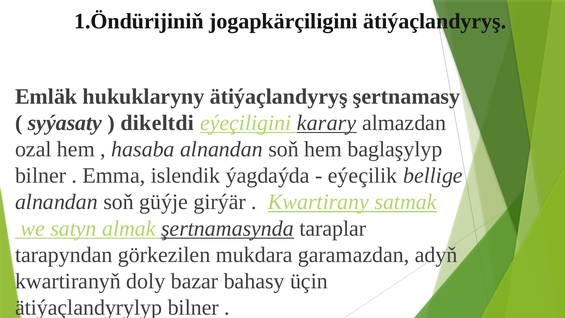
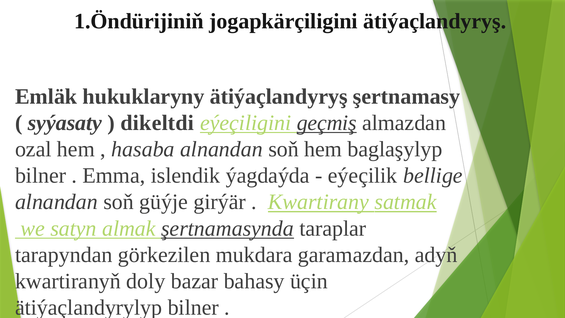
karary: karary -> geçmiş
